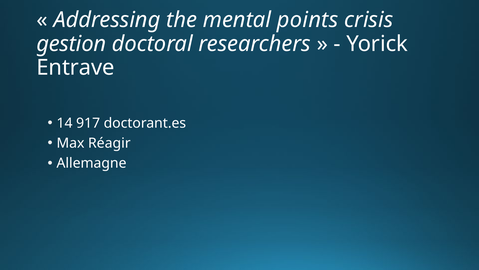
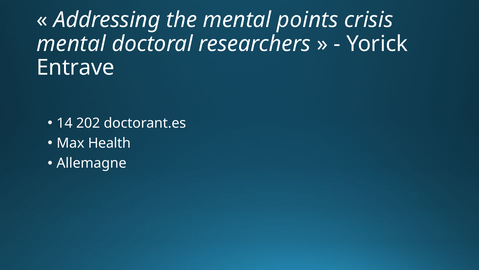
gestion at (71, 44): gestion -> mental
917: 917 -> 202
Réagir: Réagir -> Health
